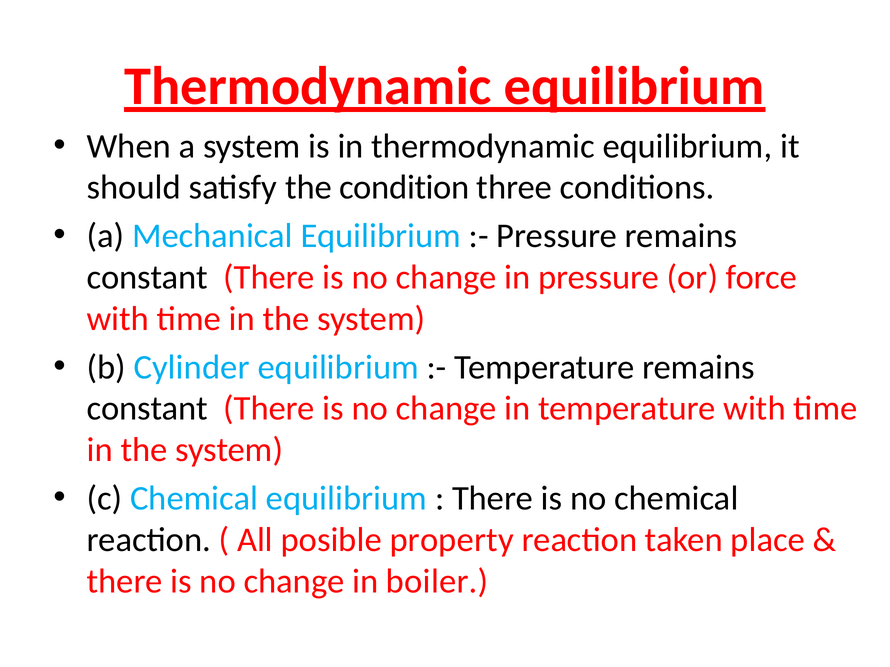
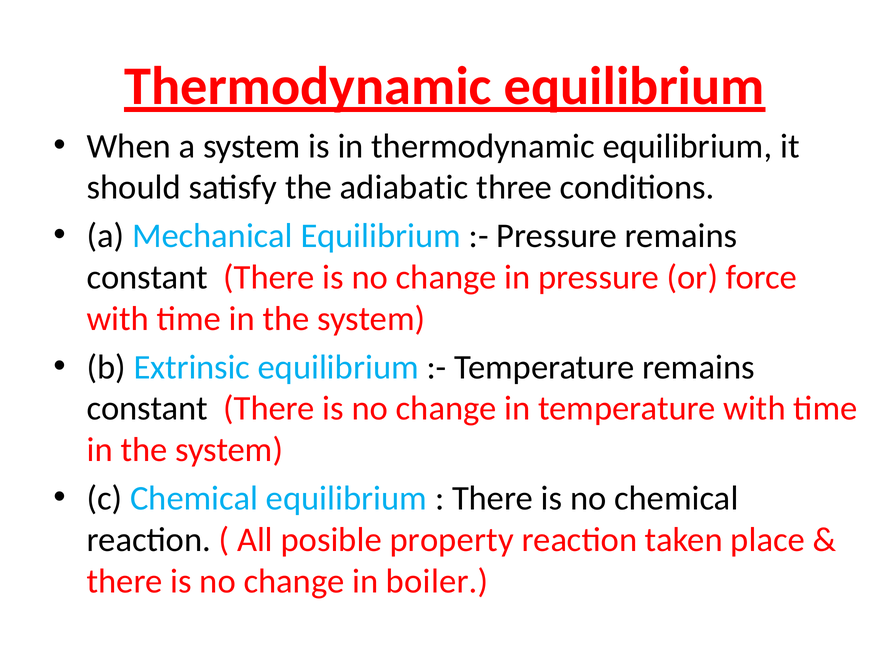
condition: condition -> adiabatic
Cylinder: Cylinder -> Extrinsic
